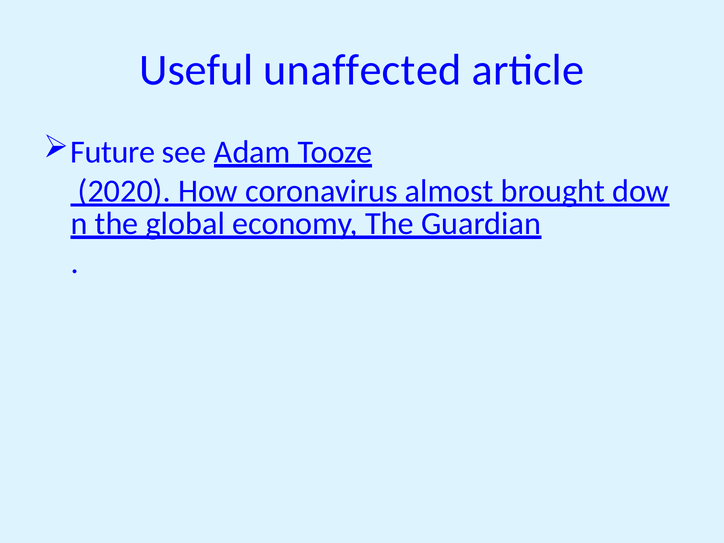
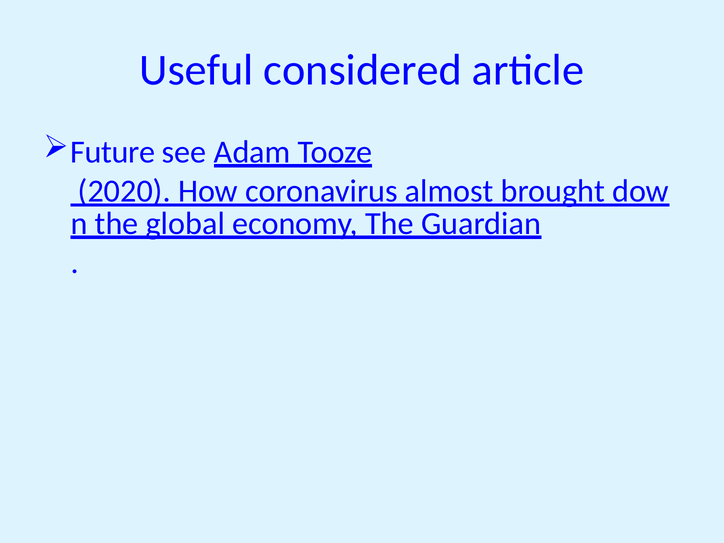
unaffected: unaffected -> considered
